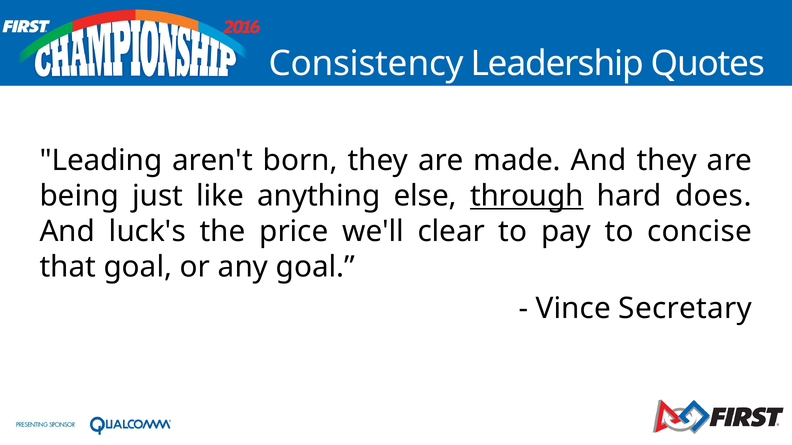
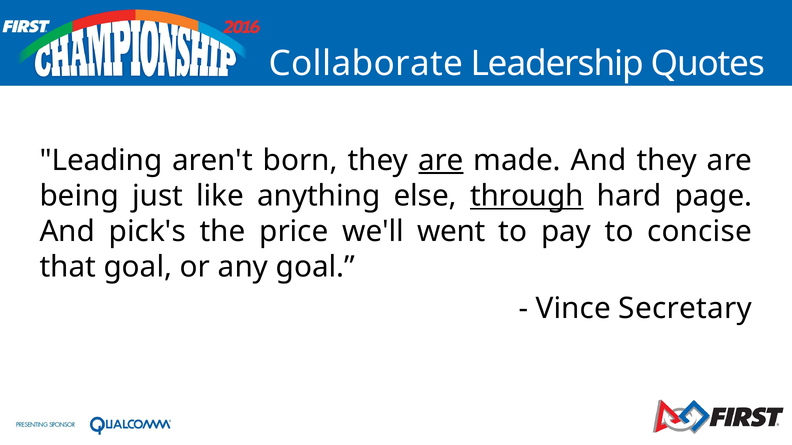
Consistency: Consistency -> Collaborate
are at (441, 160) underline: none -> present
does: does -> page
luck's: luck's -> pick's
clear: clear -> went
